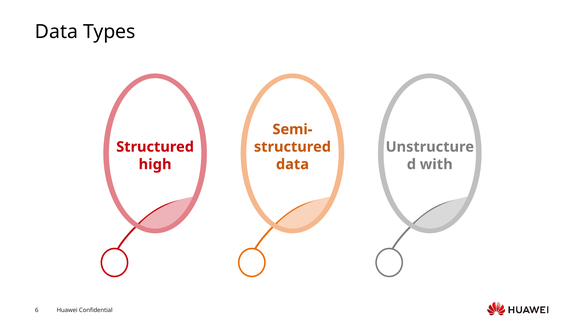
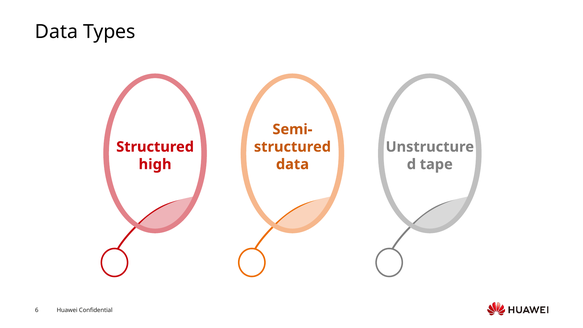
with: with -> tape
